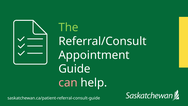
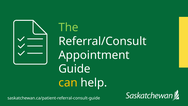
can colour: pink -> yellow
